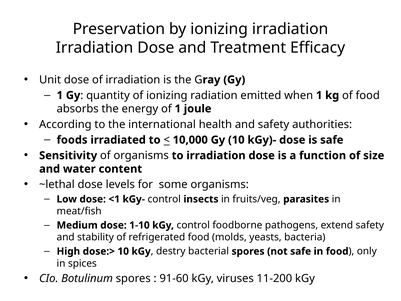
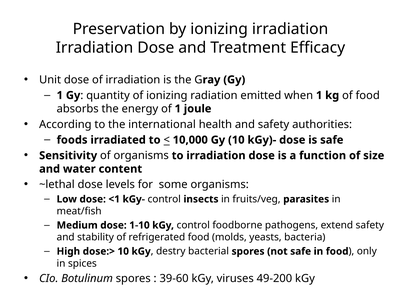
91-60: 91-60 -> 39-60
11-200: 11-200 -> 49-200
